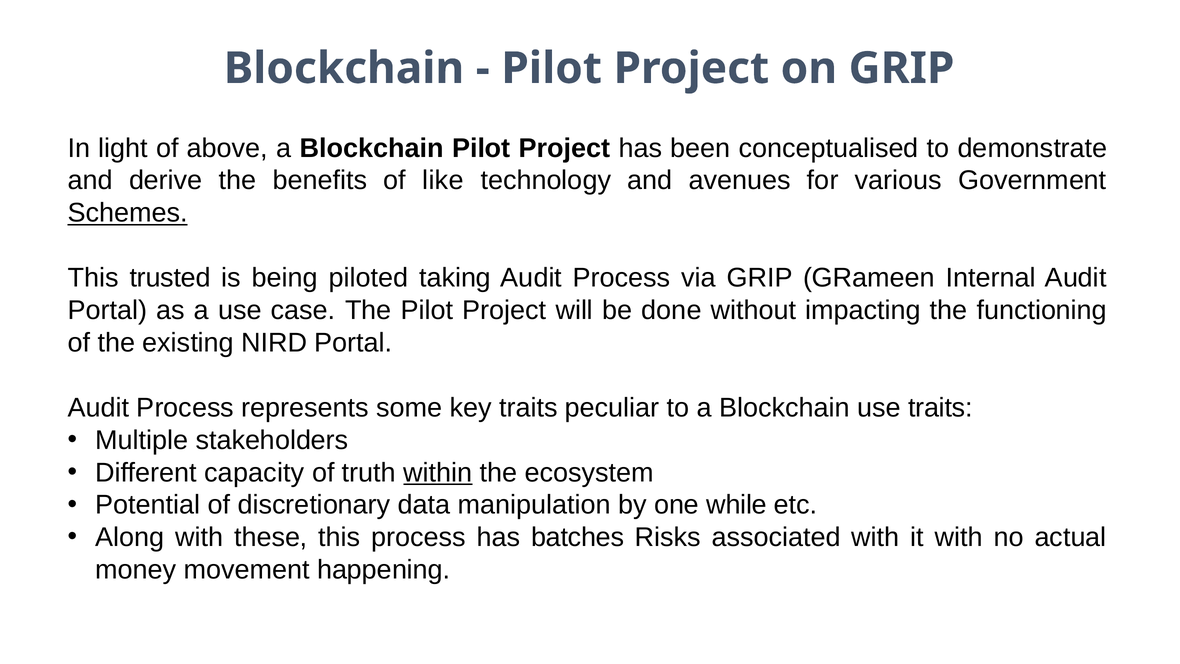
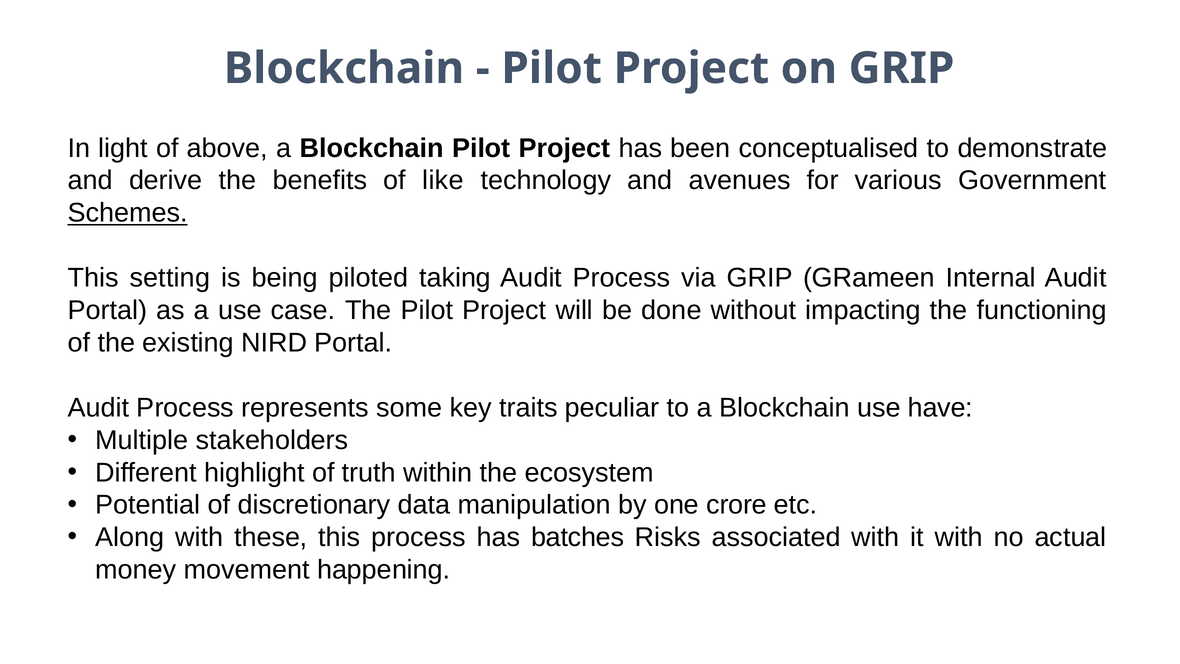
trusted: trusted -> setting
use traits: traits -> have
capacity: capacity -> highlight
within underline: present -> none
while: while -> crore
